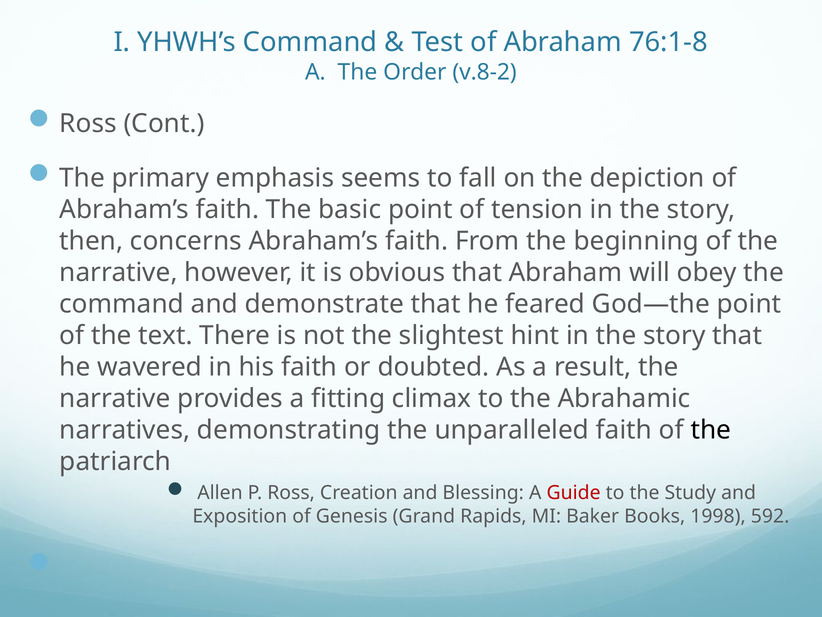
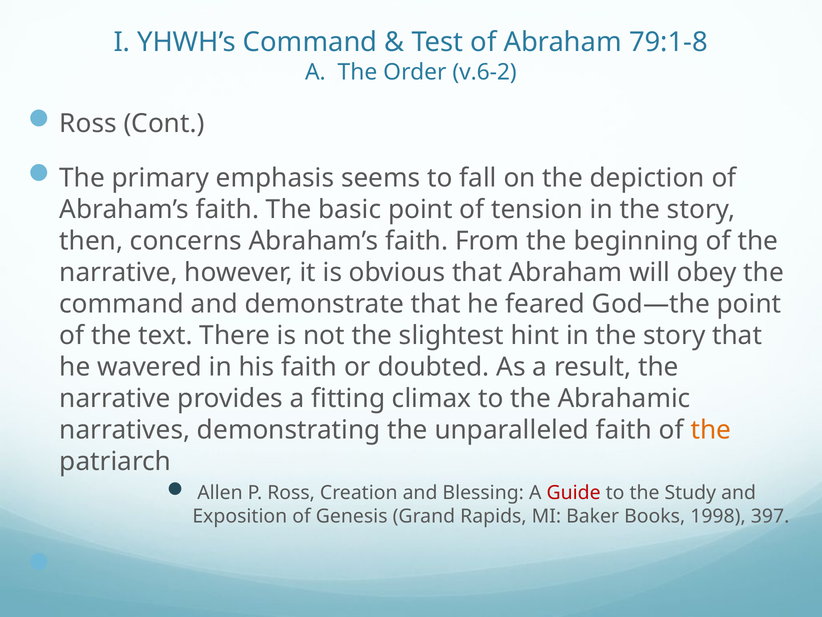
76:1-8: 76:1-8 -> 79:1-8
v.8-2: v.8-2 -> v.6-2
the at (711, 430) colour: black -> orange
592: 592 -> 397
